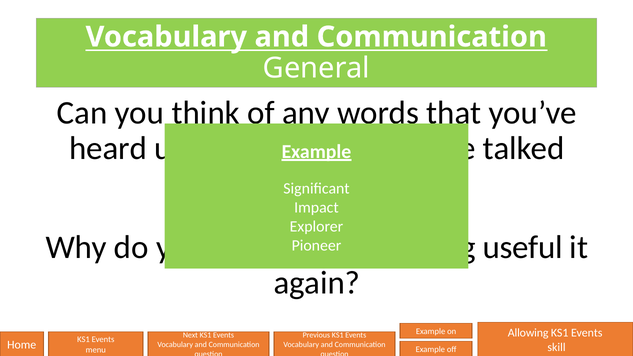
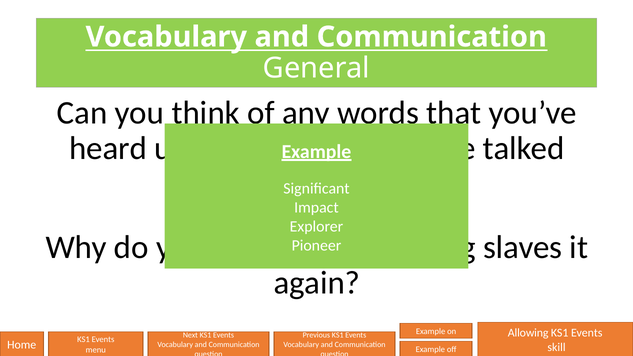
useful: useful -> slaves
